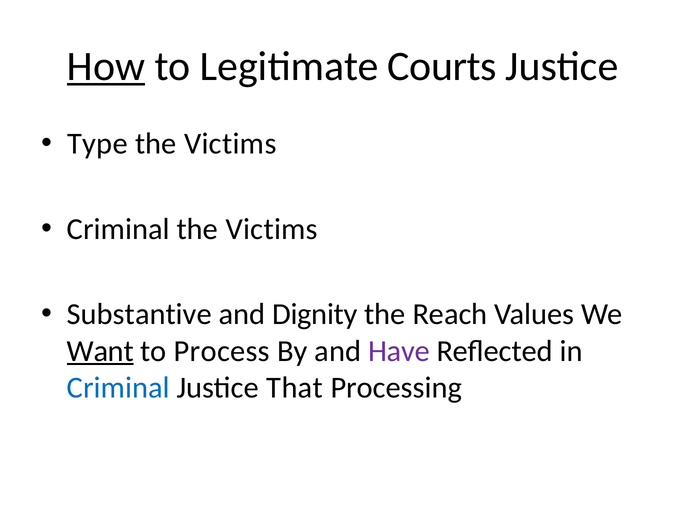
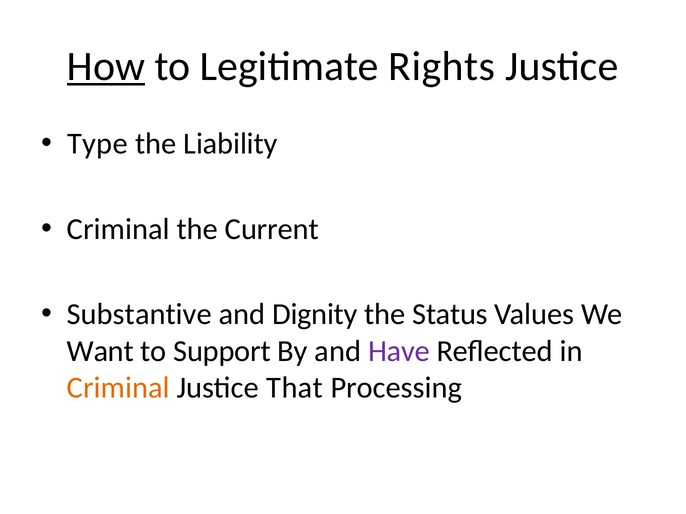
Courts: Courts -> Rights
Victims at (230, 144): Victims -> Liability
Victims at (272, 229): Victims -> Current
Reach: Reach -> Status
Want underline: present -> none
Process: Process -> Support
Criminal at (118, 388) colour: blue -> orange
